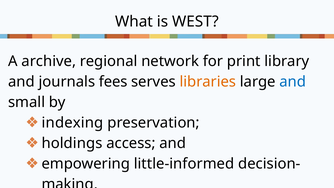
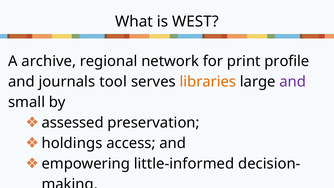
library: library -> profile
fees: fees -> tool
and at (293, 82) colour: blue -> purple
indexing: indexing -> assessed
